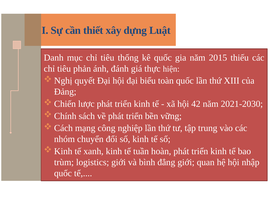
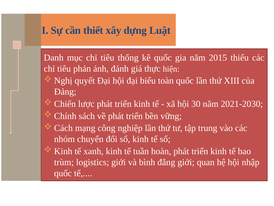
42: 42 -> 30
